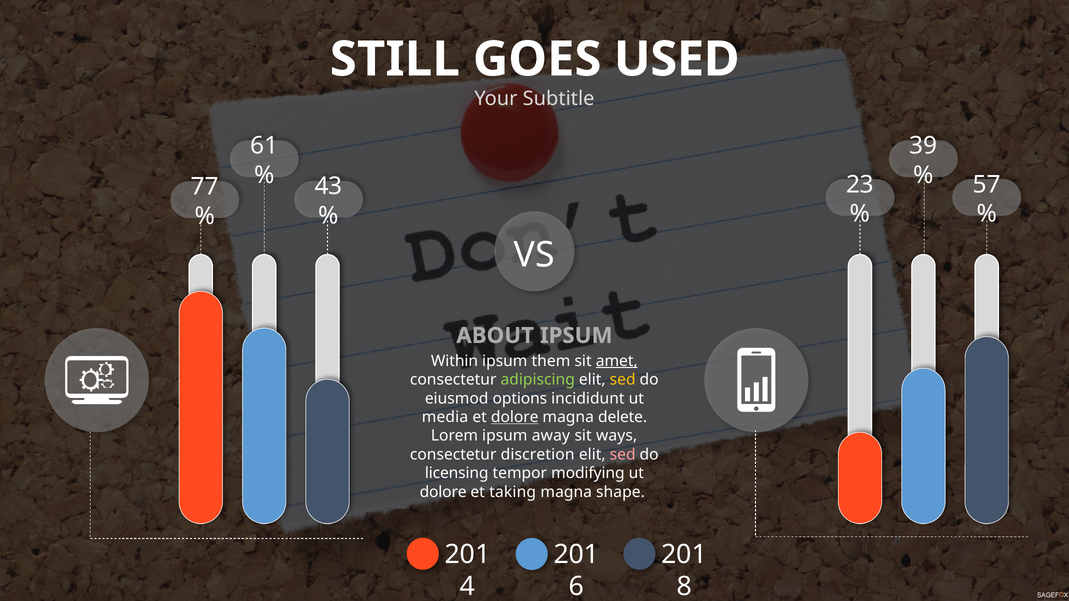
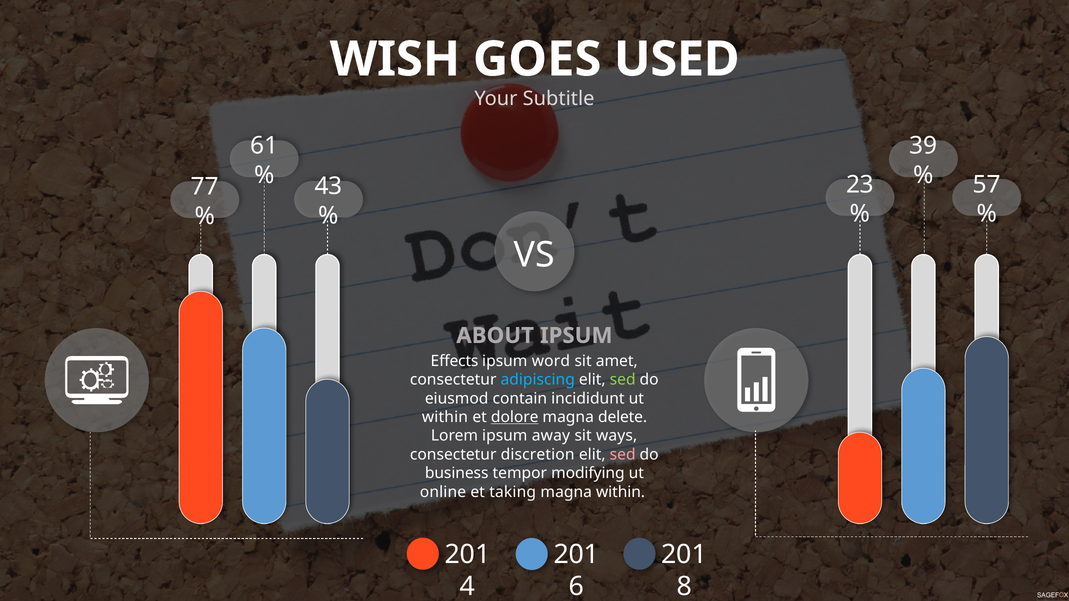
STILL: STILL -> WISH
Within: Within -> Effects
them: them -> word
amet underline: present -> none
adipiscing colour: light green -> light blue
sed at (623, 380) colour: yellow -> light green
options: options -> contain
media at (445, 417): media -> within
licensing: licensing -> business
dolore at (443, 492): dolore -> online
magna shape: shape -> within
